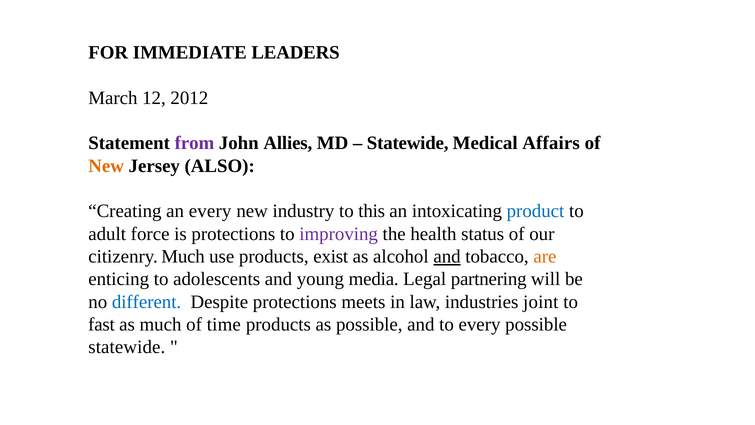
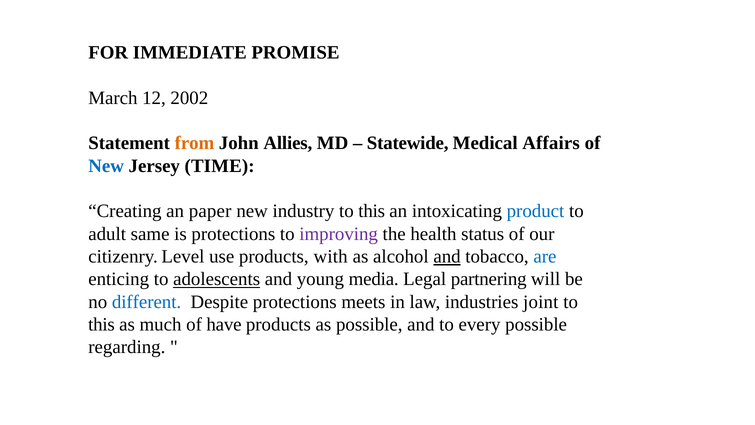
LEADERS: LEADERS -> PROMISE
2012: 2012 -> 2002
from colour: purple -> orange
New at (106, 166) colour: orange -> blue
ALSO: ALSO -> TIME
an every: every -> paper
force: force -> same
citizenry Much: Much -> Level
exist: exist -> with
are colour: orange -> blue
adolescents underline: none -> present
fast at (101, 324): fast -> this
time: time -> have
statewide at (127, 347): statewide -> regarding
